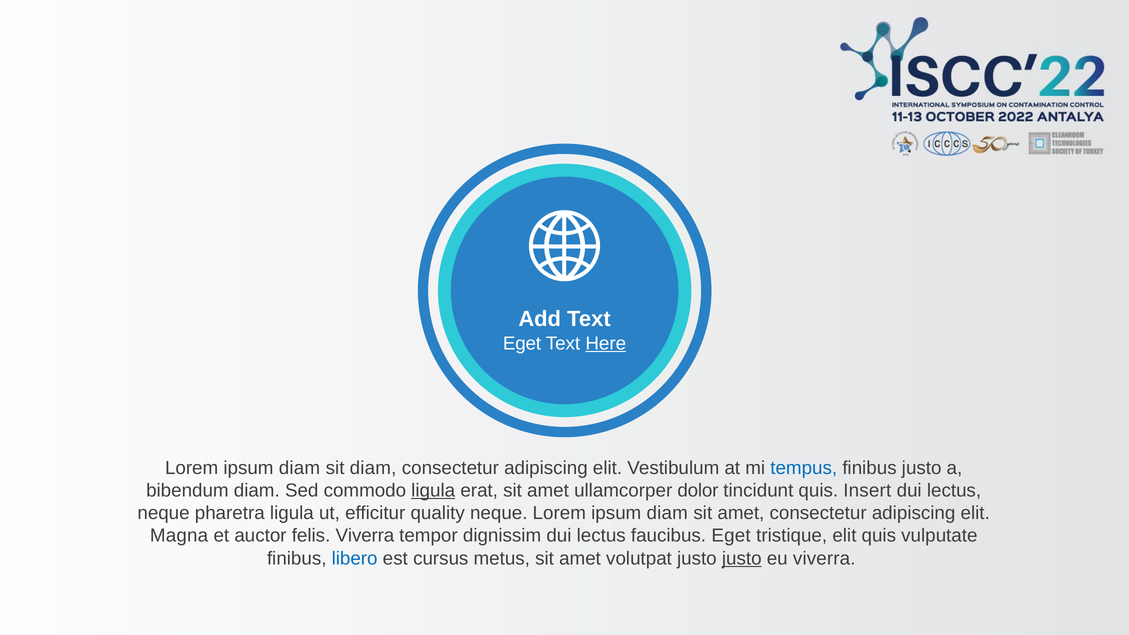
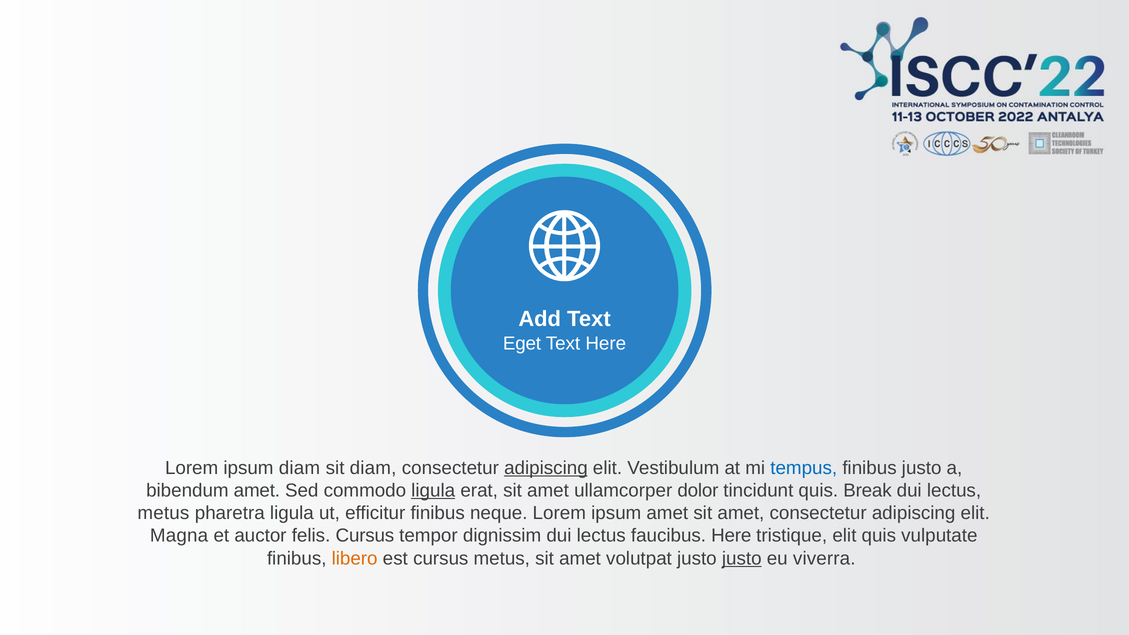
Here at (606, 344) underline: present -> none
adipiscing at (546, 468) underline: none -> present
bibendum diam: diam -> amet
Insert: Insert -> Break
neque at (164, 513): neque -> metus
efficitur quality: quality -> finibus
neque Lorem ipsum diam: diam -> amet
felis Viverra: Viverra -> Cursus
faucibus Eget: Eget -> Here
libero colour: blue -> orange
